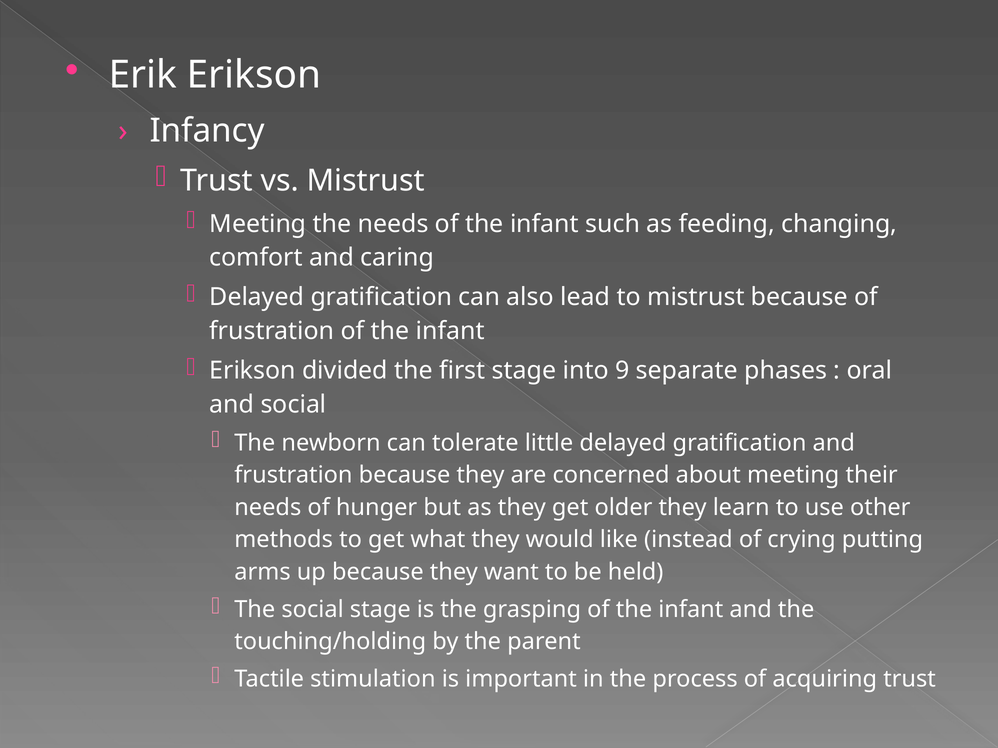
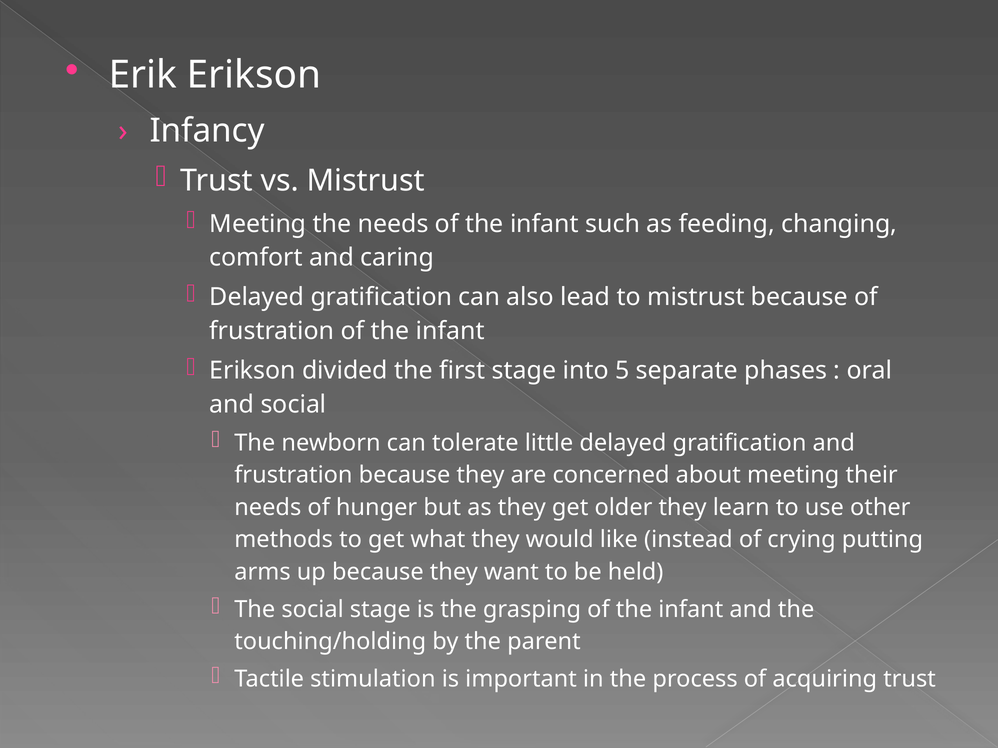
9: 9 -> 5
